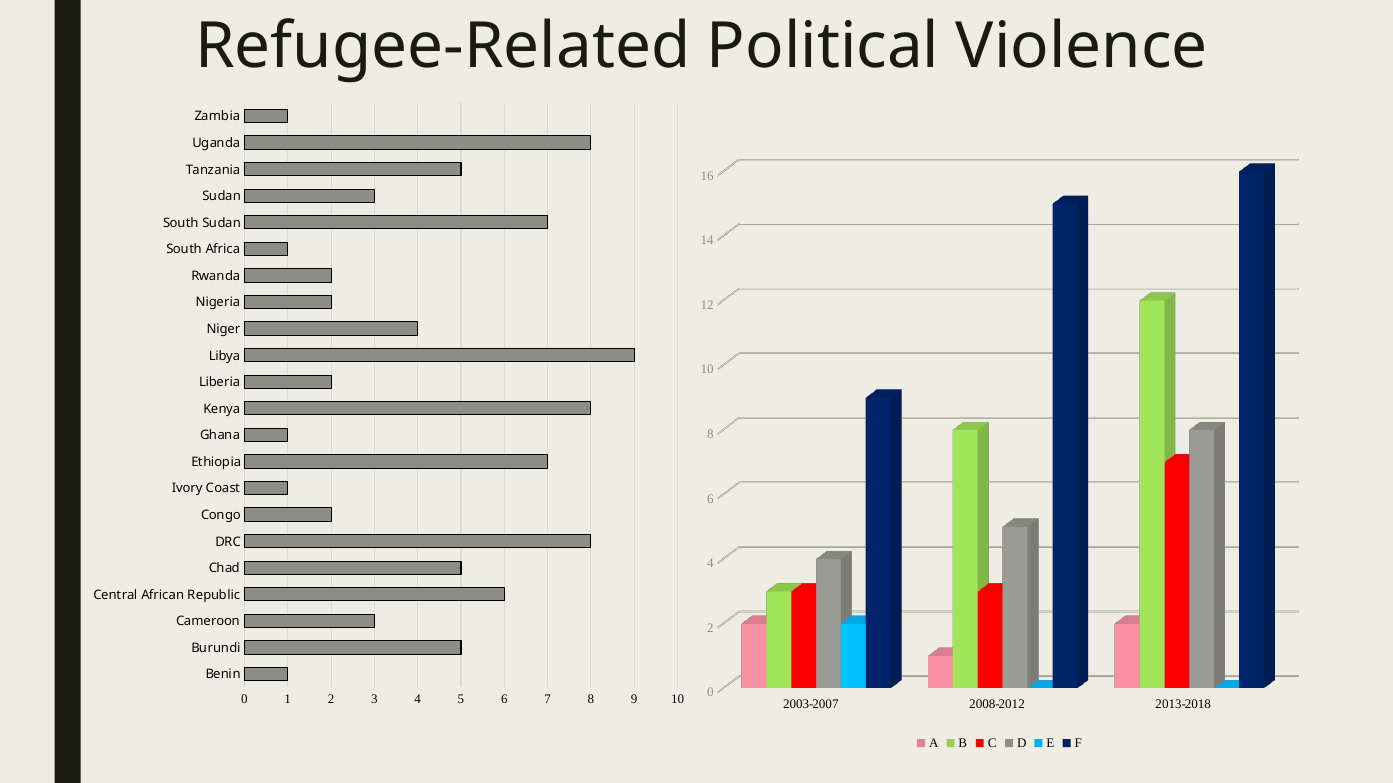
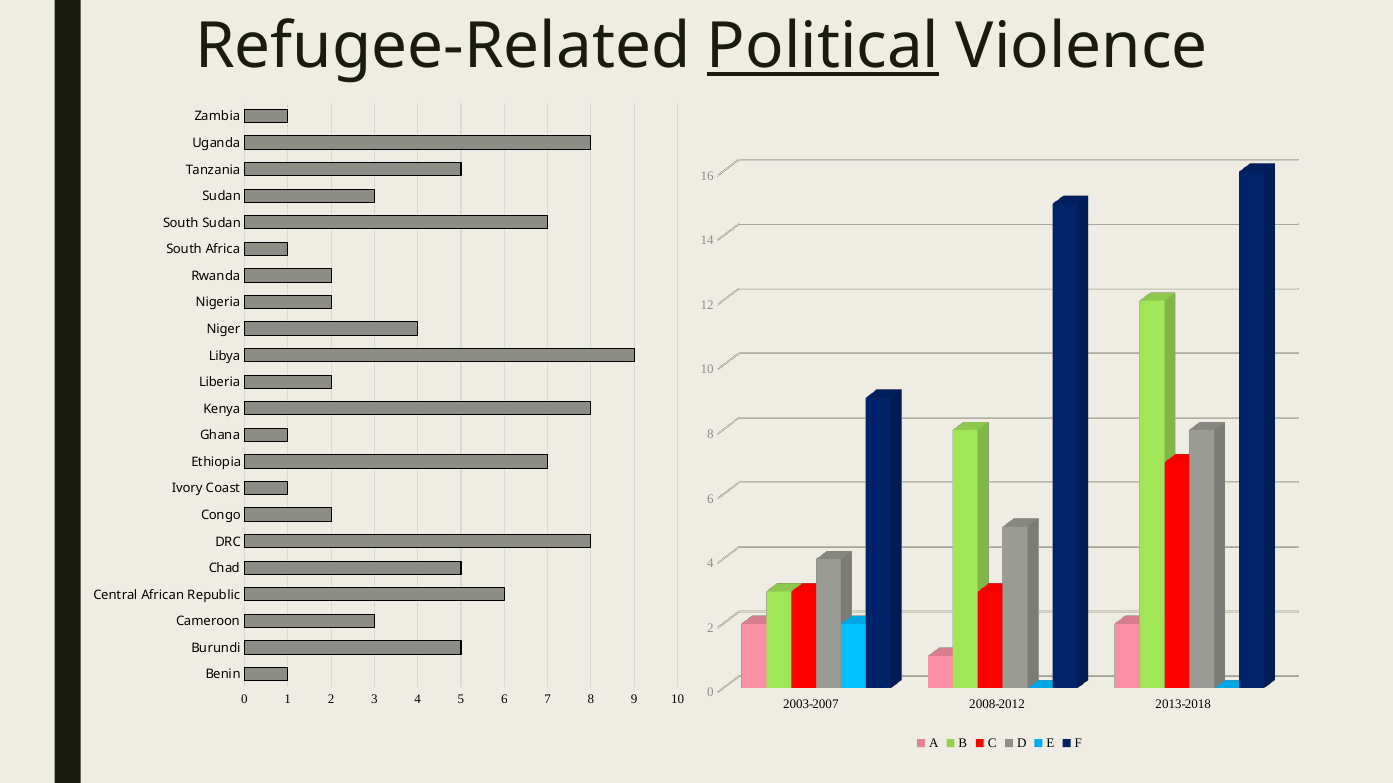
Political underline: none -> present
